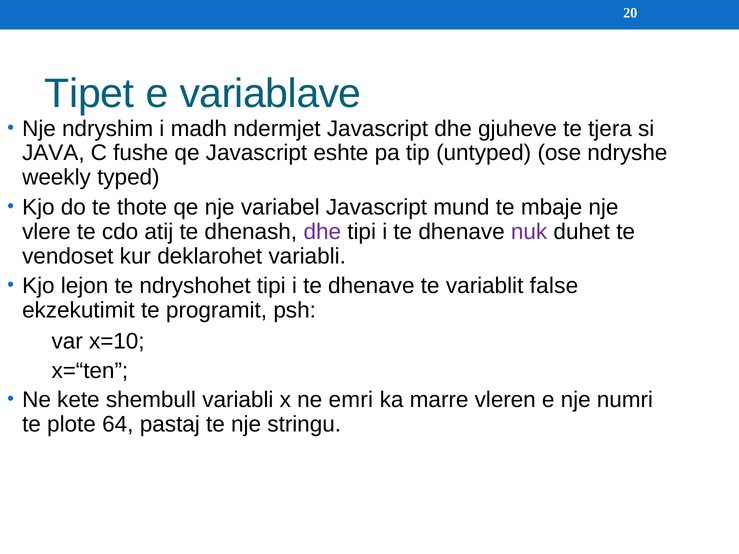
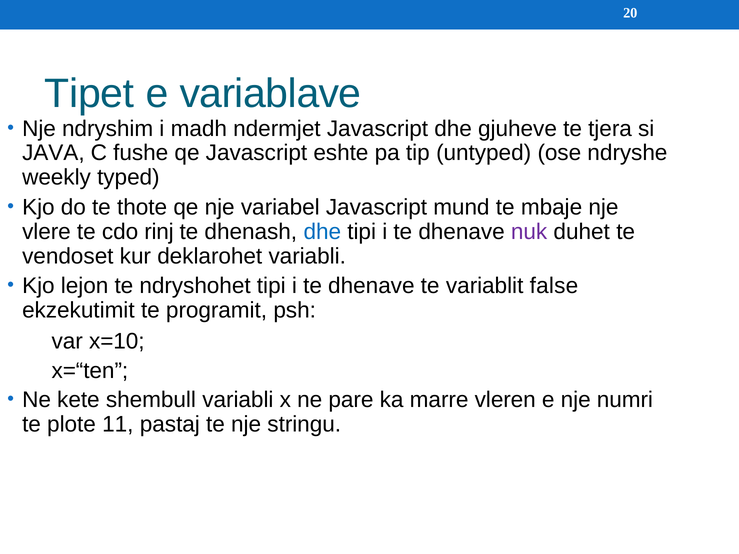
atij: atij -> rinj
dhe at (322, 232) colour: purple -> blue
emri: emri -> pare
64: 64 -> 11
